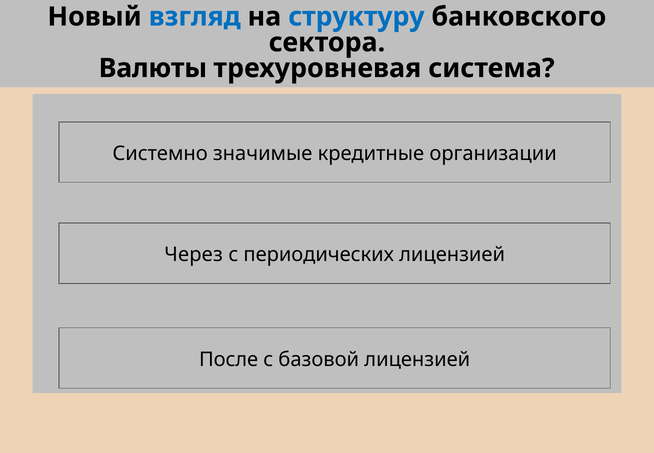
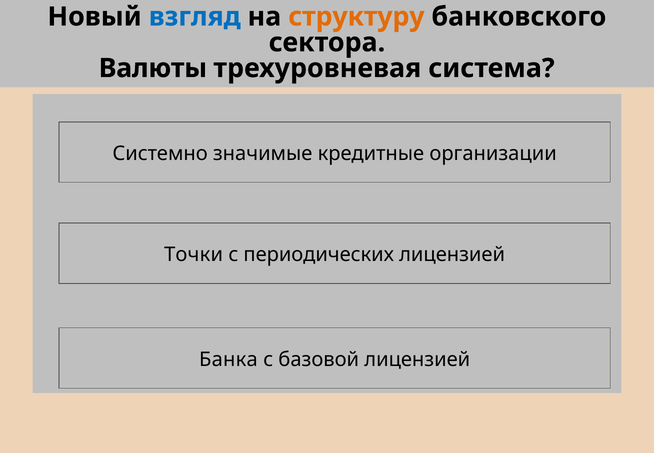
структуру colour: blue -> orange
Через: Через -> Точки
После: После -> Банка
